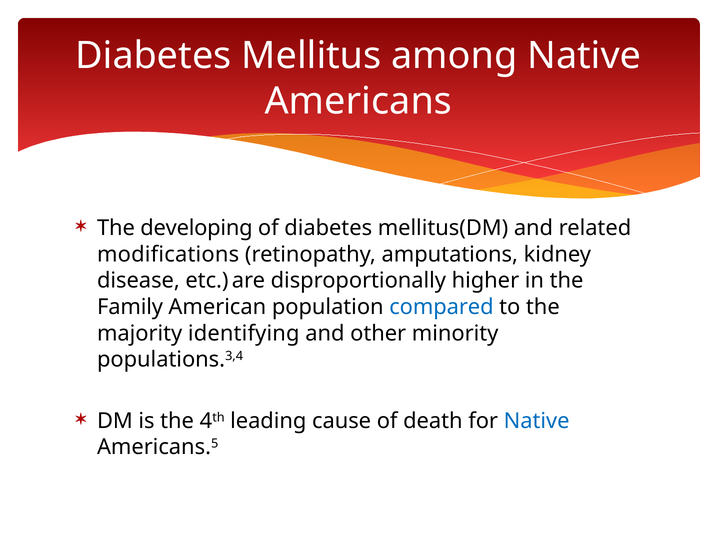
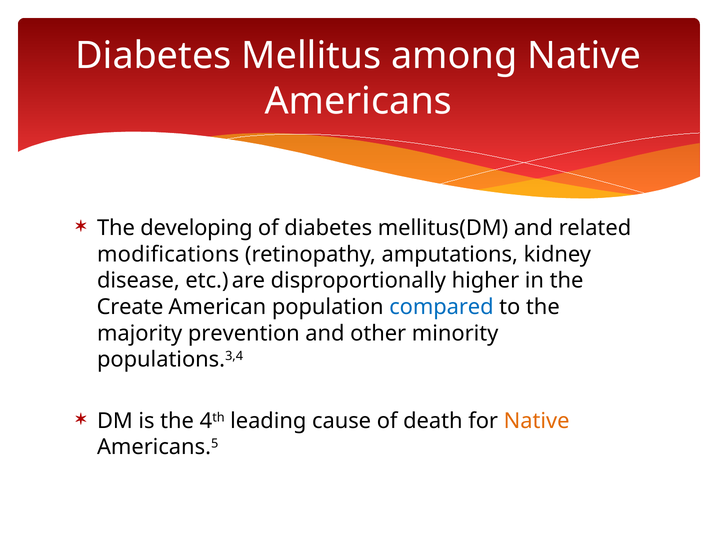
Family: Family -> Create
identifying: identifying -> prevention
Native at (537, 421) colour: blue -> orange
